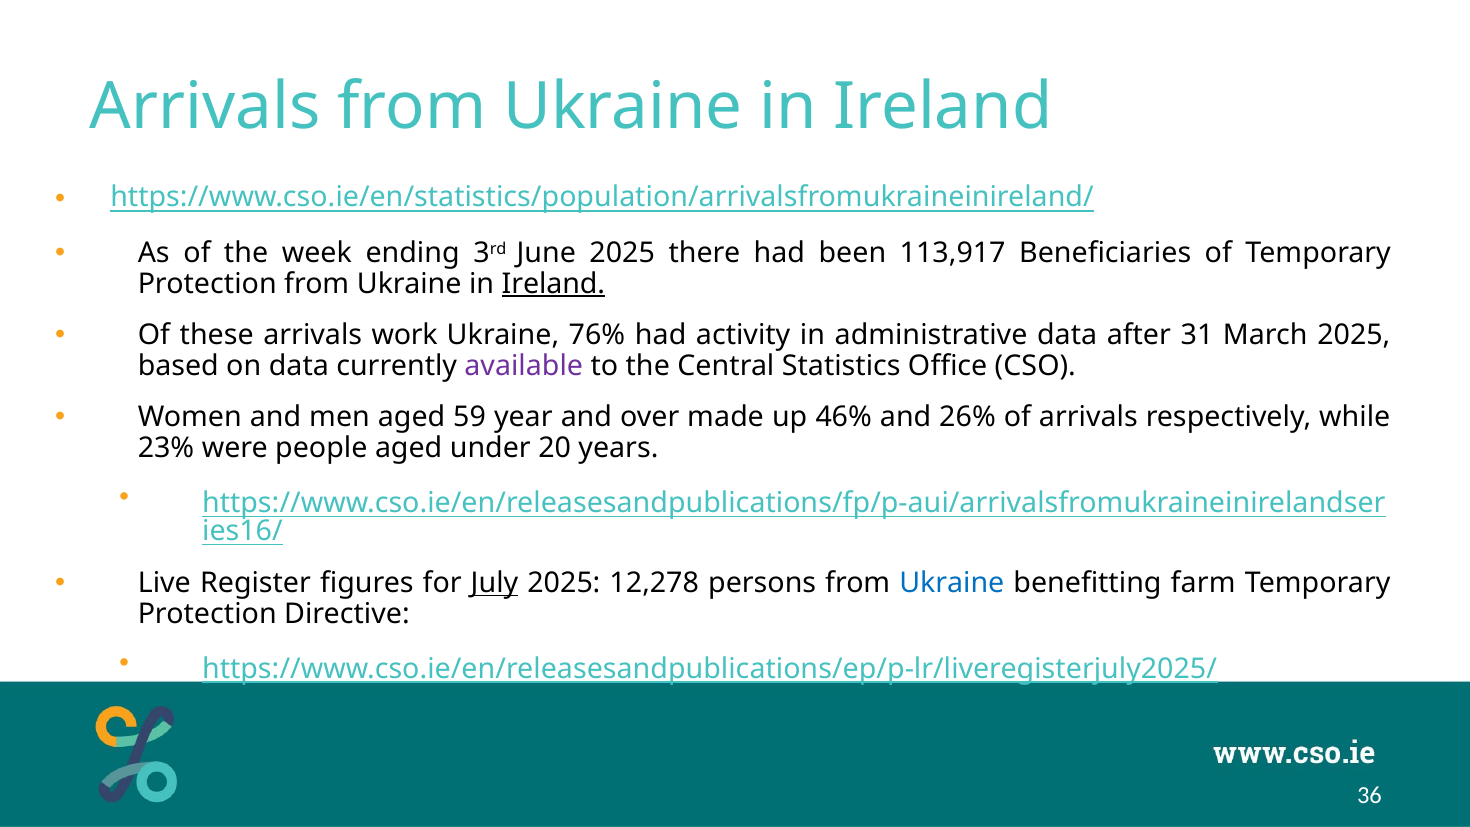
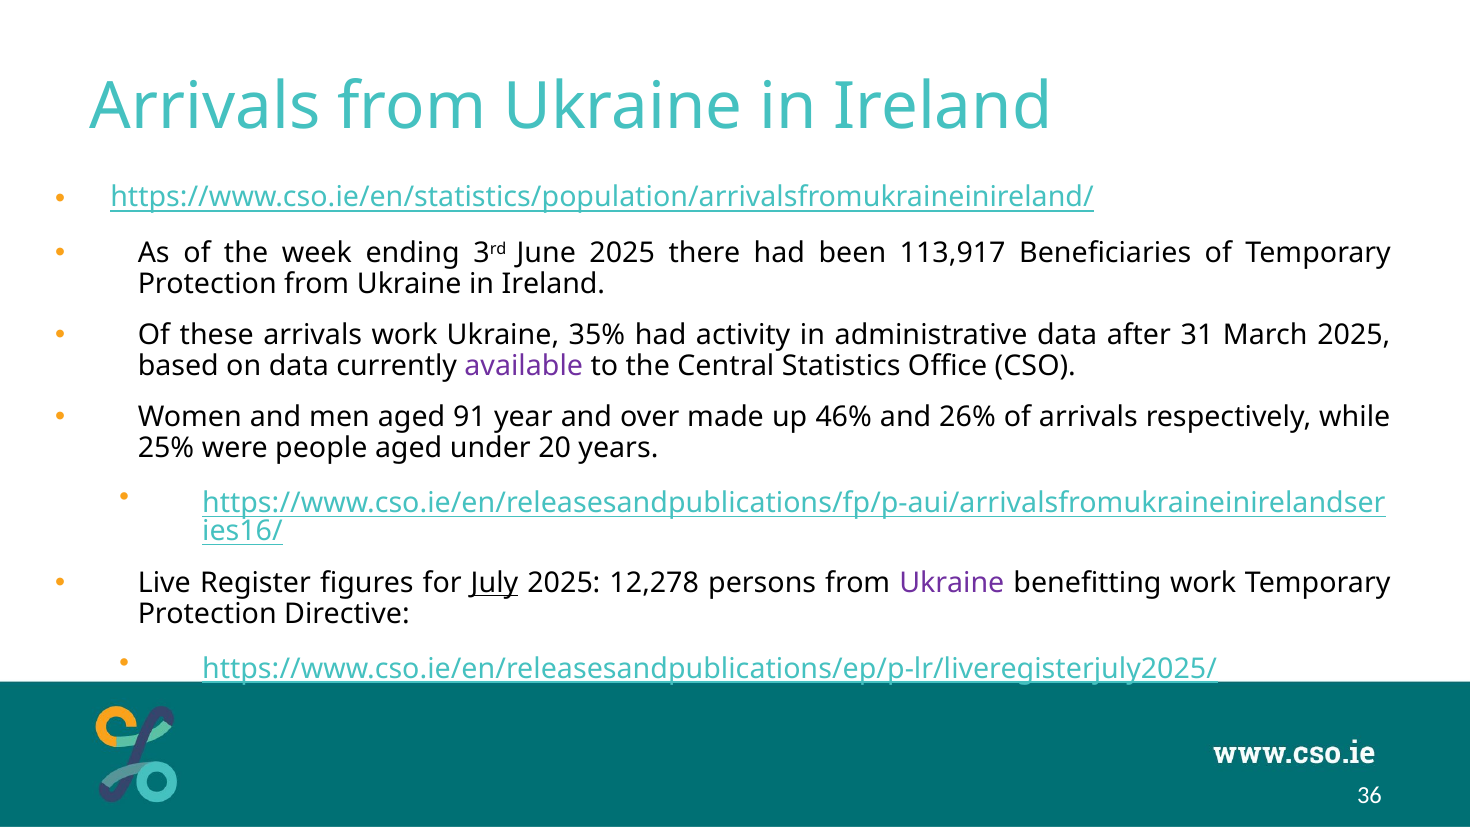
Ireland at (553, 284) underline: present -> none
76%: 76% -> 35%
59: 59 -> 91
23%: 23% -> 25%
Ukraine at (952, 583) colour: blue -> purple
benefitting farm: farm -> work
